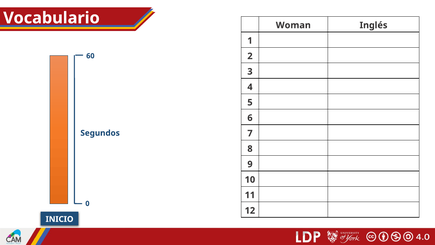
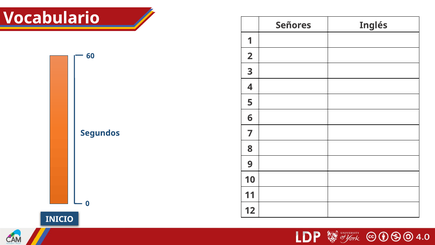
Woman: Woman -> Señores
